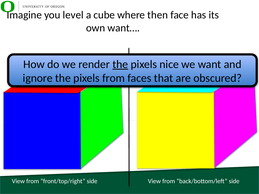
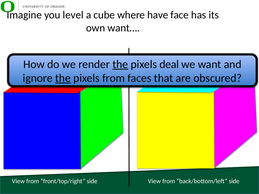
then: then -> have
nice: nice -> deal
the at (63, 78) underline: none -> present
